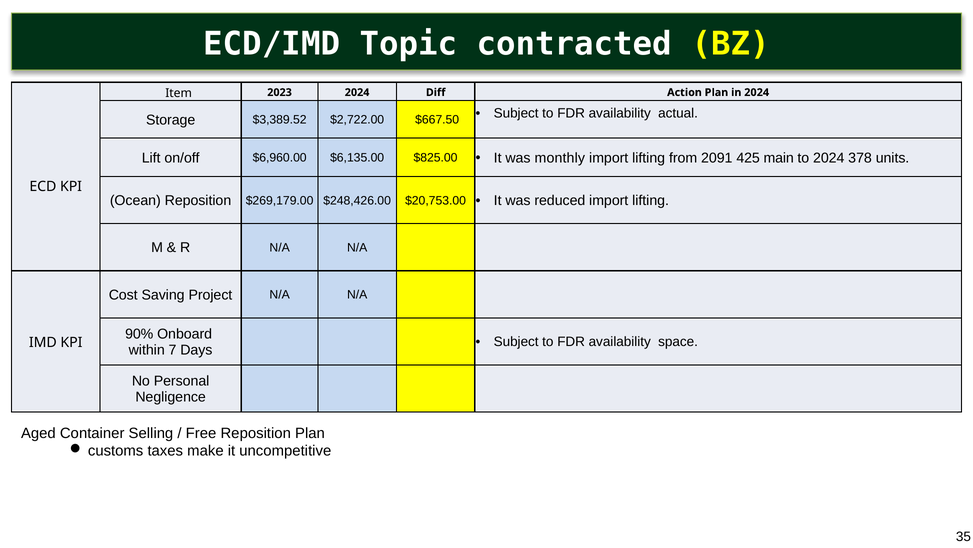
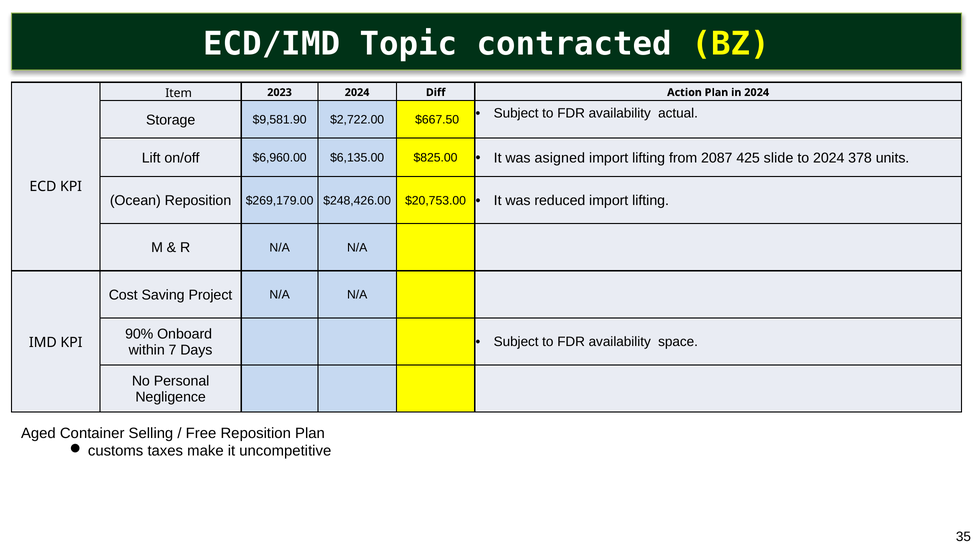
$3,389.52: $3,389.52 -> $9,581.90
monthly: monthly -> asigned
2091: 2091 -> 2087
main: main -> slide
